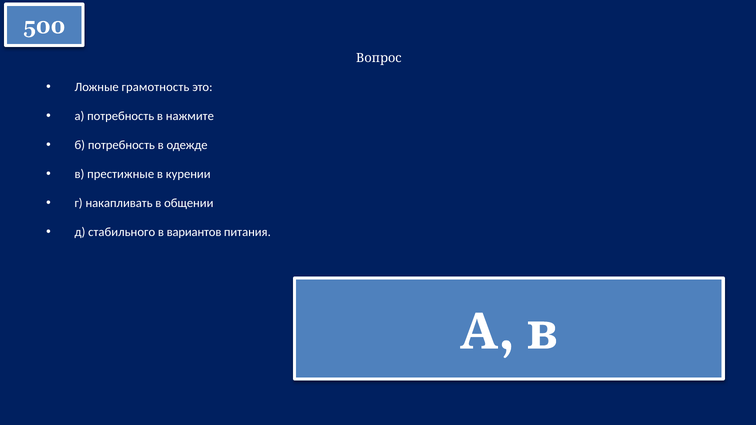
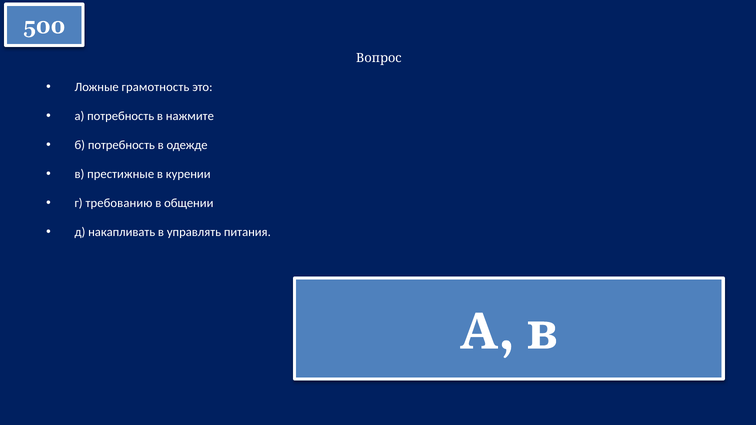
накапливать: накапливать -> требованию
стабильного: стабильного -> накапливать
вариантов: вариантов -> управлять
